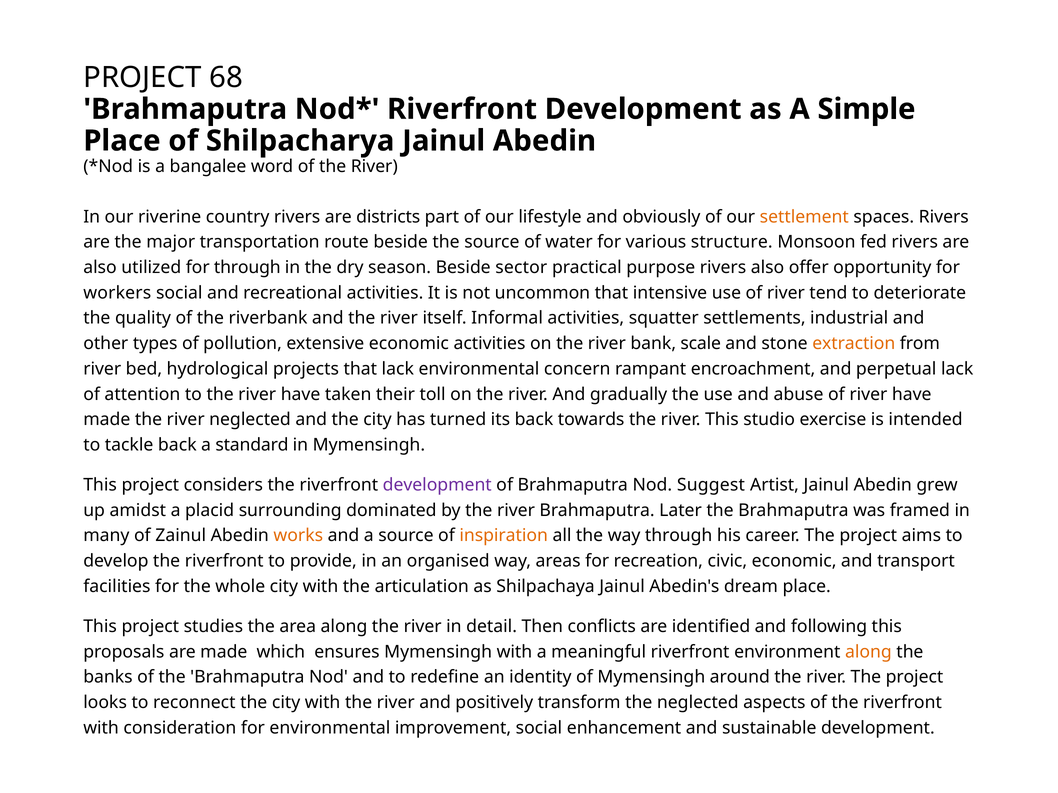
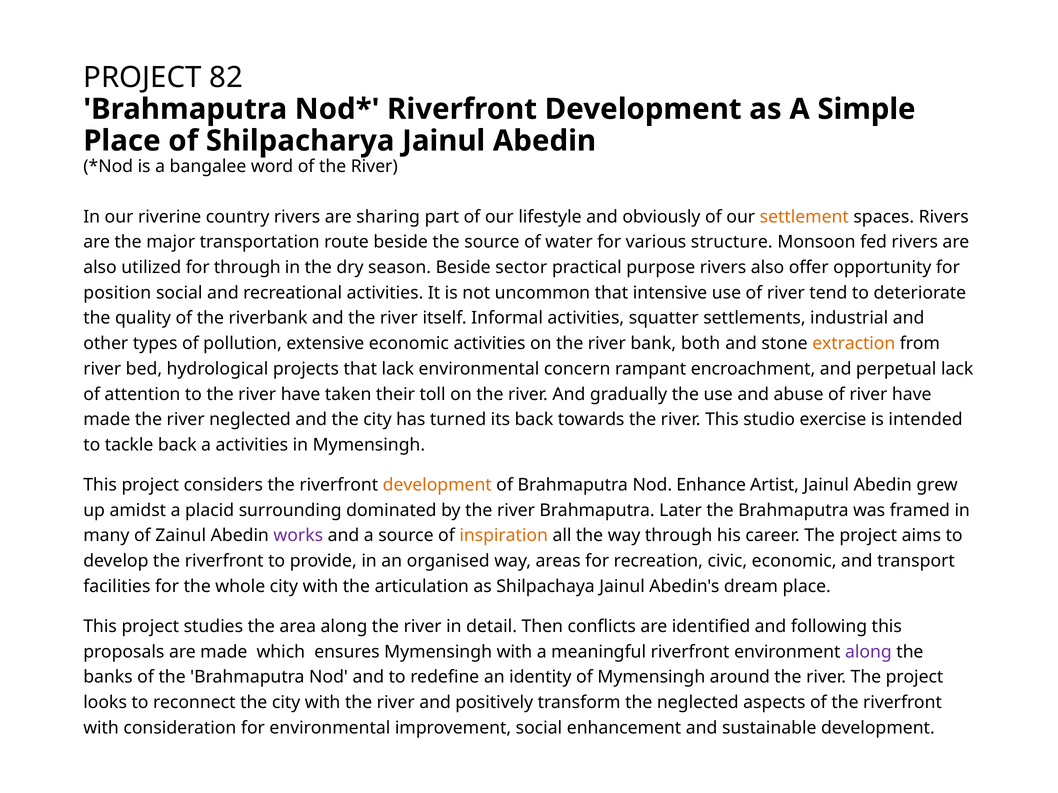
68: 68 -> 82
districts: districts -> sharing
workers: workers -> position
scale: scale -> both
a standard: standard -> activities
development at (437, 485) colour: purple -> orange
Suggest: Suggest -> Enhance
works colour: orange -> purple
along at (868, 652) colour: orange -> purple
